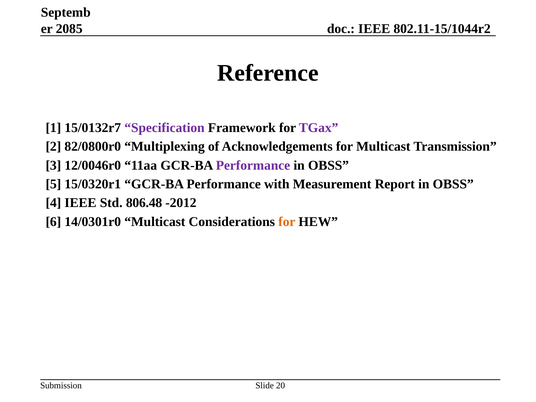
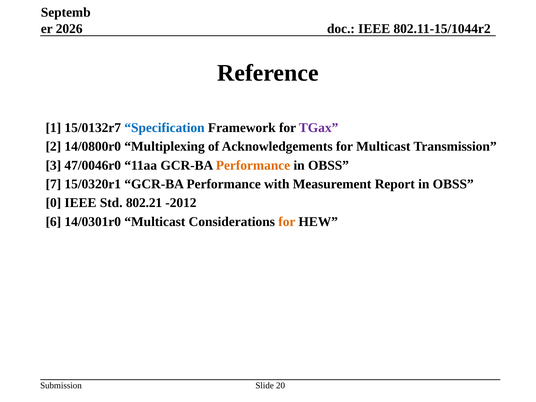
2085: 2085 -> 2026
Specification colour: purple -> blue
82/0800r0: 82/0800r0 -> 14/0800r0
12/0046r0: 12/0046r0 -> 47/0046r0
Performance at (253, 165) colour: purple -> orange
5: 5 -> 7
4: 4 -> 0
806.48: 806.48 -> 802.21
